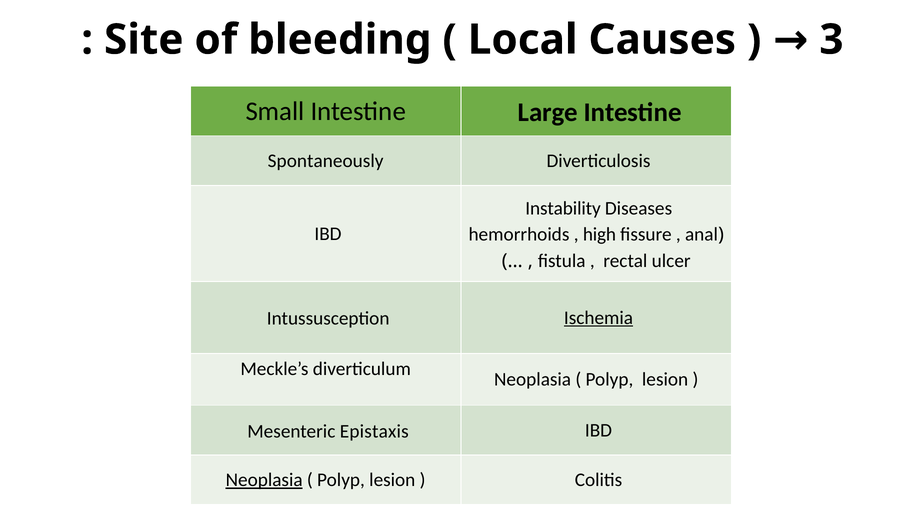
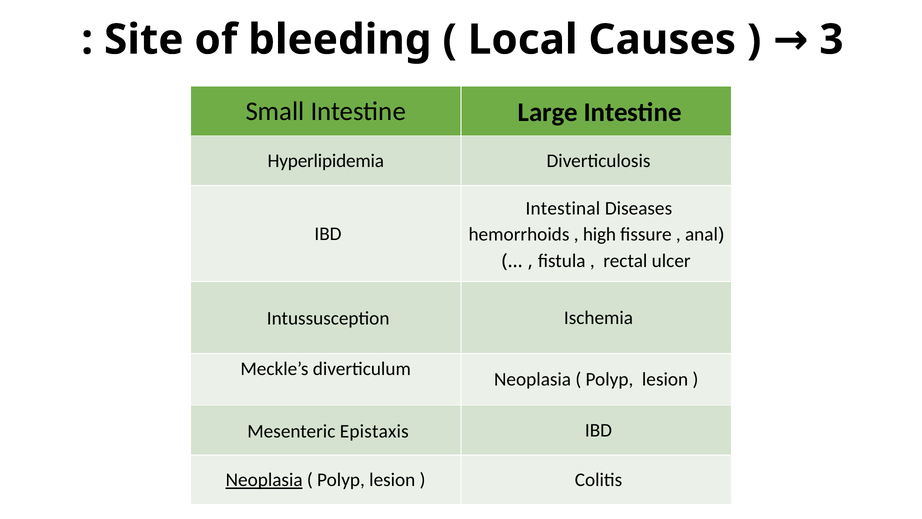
Spontaneously: Spontaneously -> Hyperlipidemia
Instability: Instability -> Intestinal
Ischemia underline: present -> none
